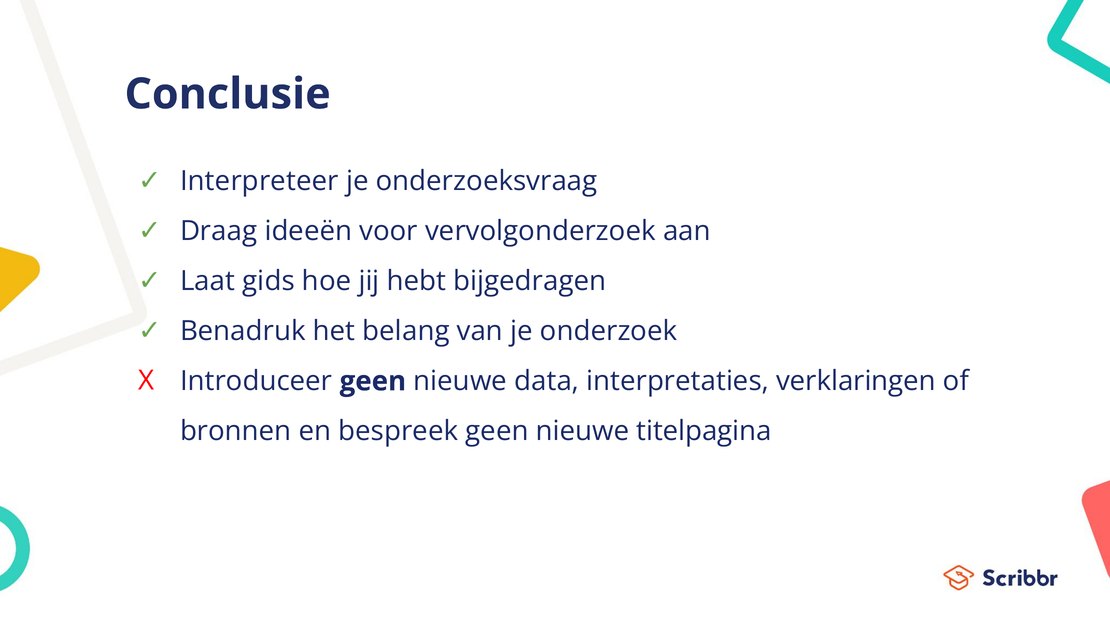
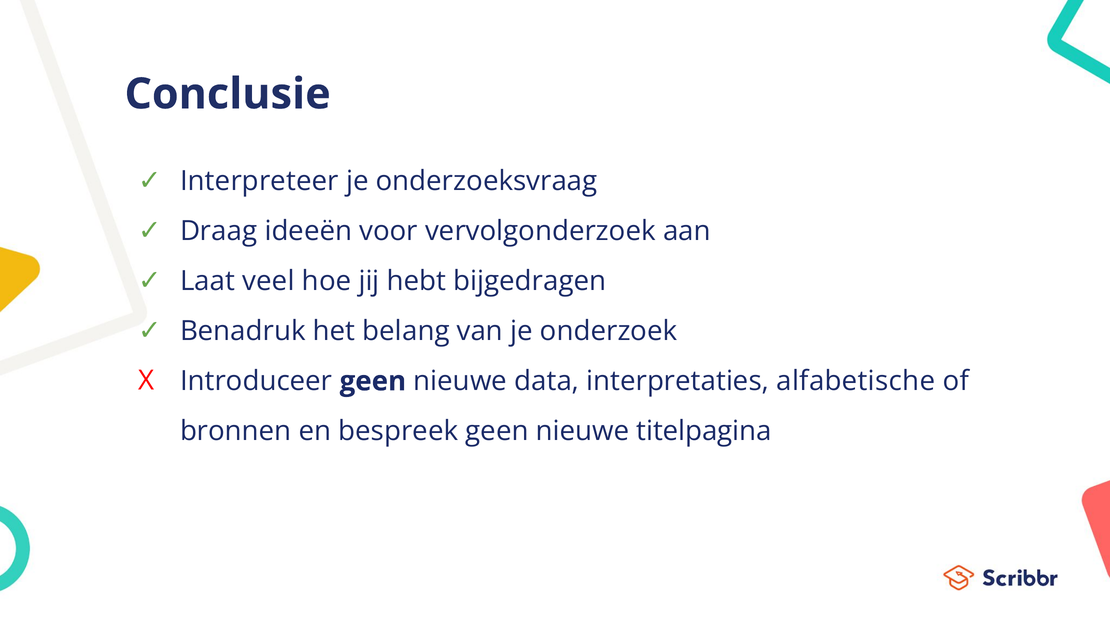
gids: gids -> veel
verklaringen: verklaringen -> alfabetische
